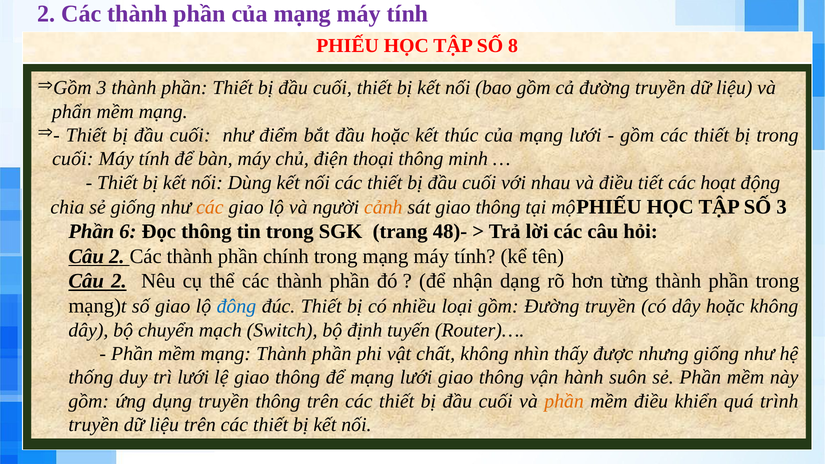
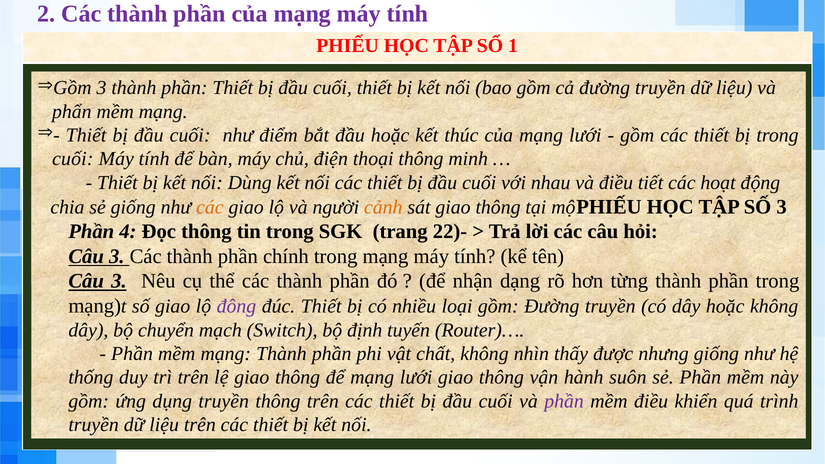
8: 8 -> 1
6: 6 -> 4
48)-: 48)- -> 22)-
2 at (117, 256): 2 -> 3
2 at (119, 281): 2 -> 3
đông colour: blue -> purple
trì lưới: lưới -> trên
phần at (564, 401) colour: orange -> purple
